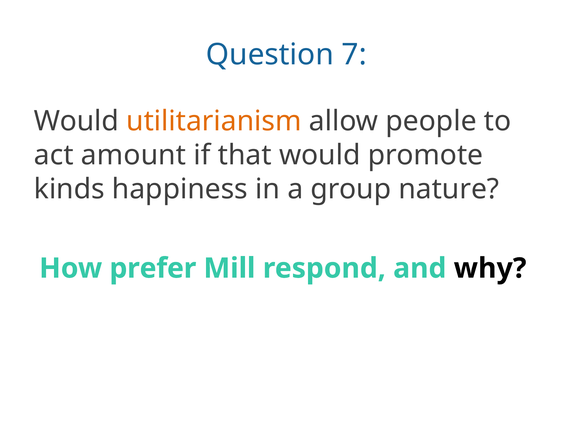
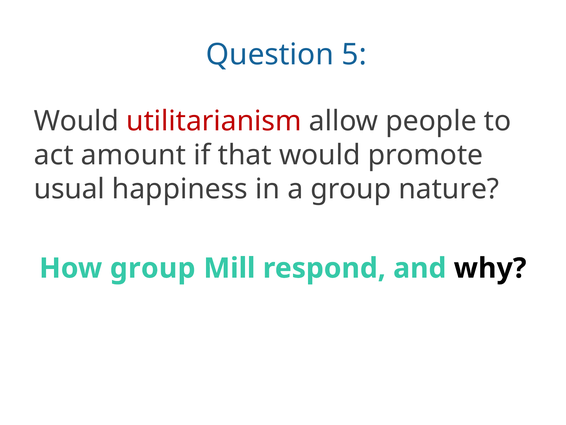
7: 7 -> 5
utilitarianism colour: orange -> red
kinds: kinds -> usual
How prefer: prefer -> group
